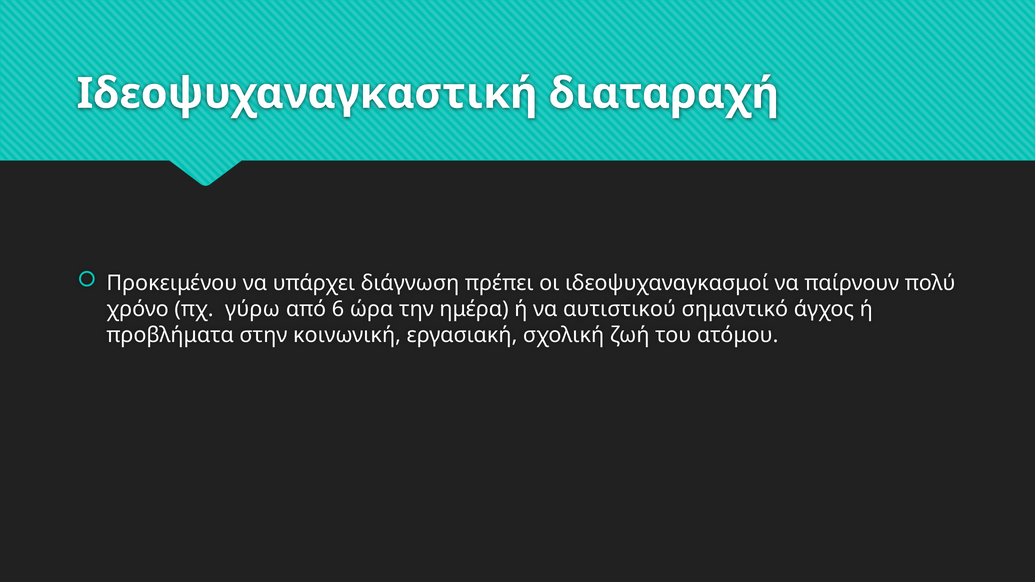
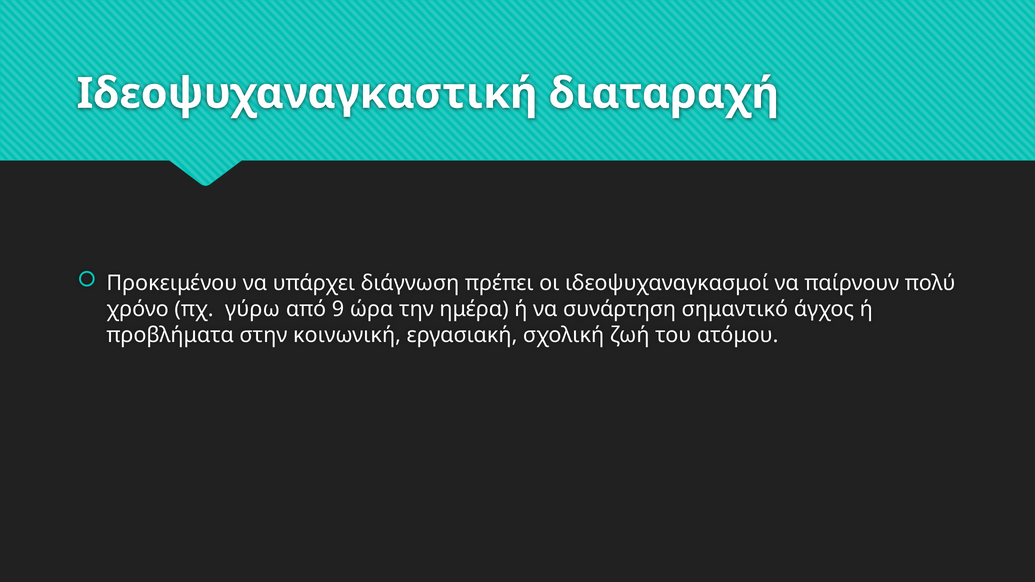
6: 6 -> 9
αυτιστικού: αυτιστικού -> συνάρτηση
